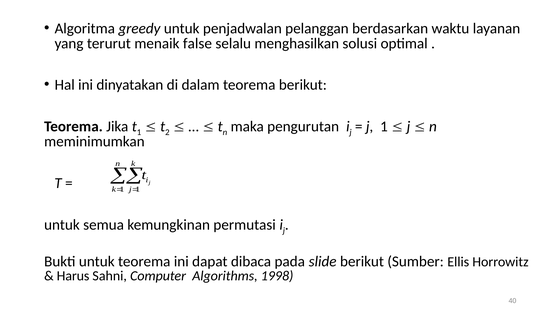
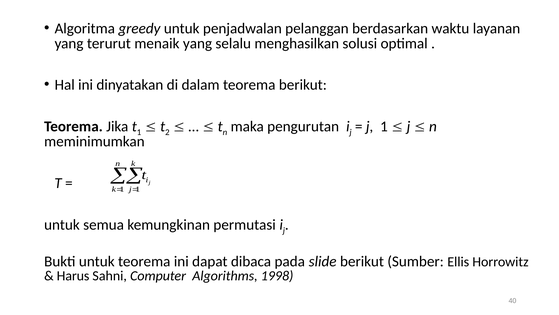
menaik false: false -> yang
